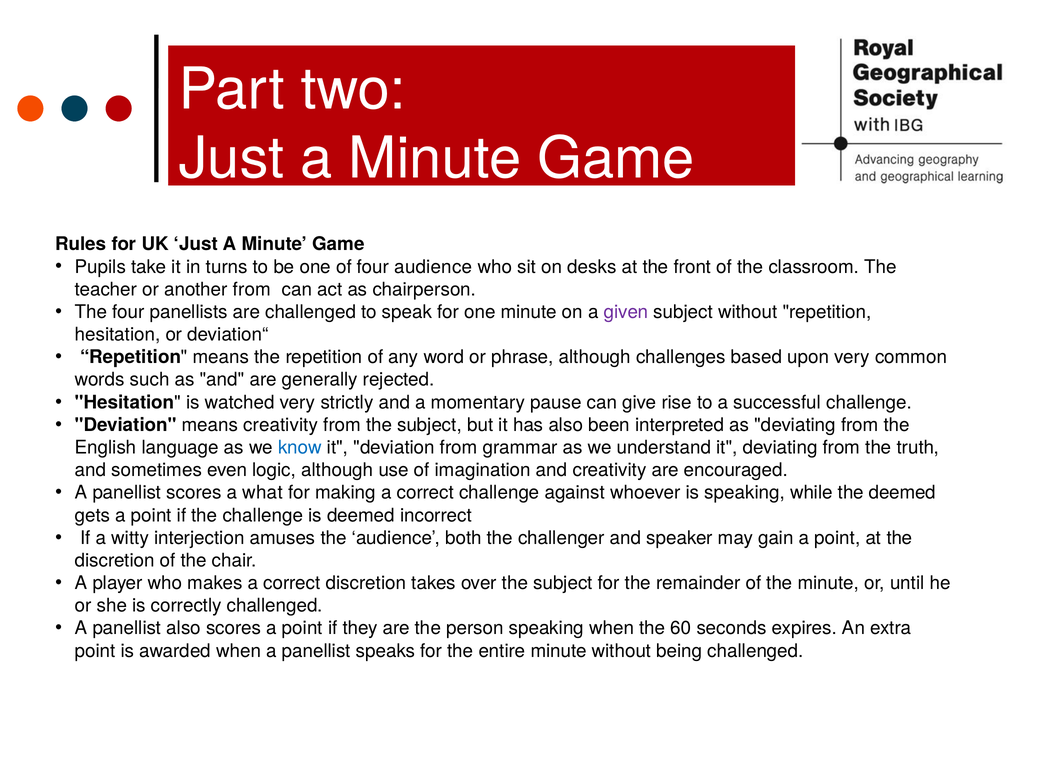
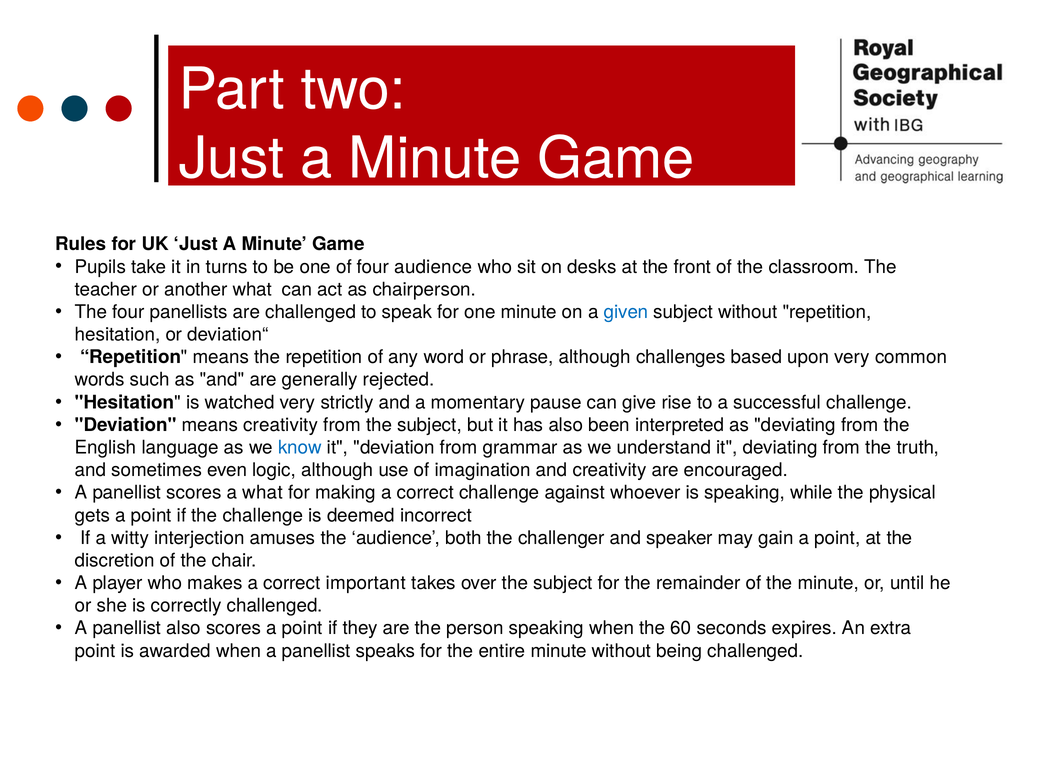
another from: from -> what
given colour: purple -> blue
the deemed: deemed -> physical
correct discretion: discretion -> important
